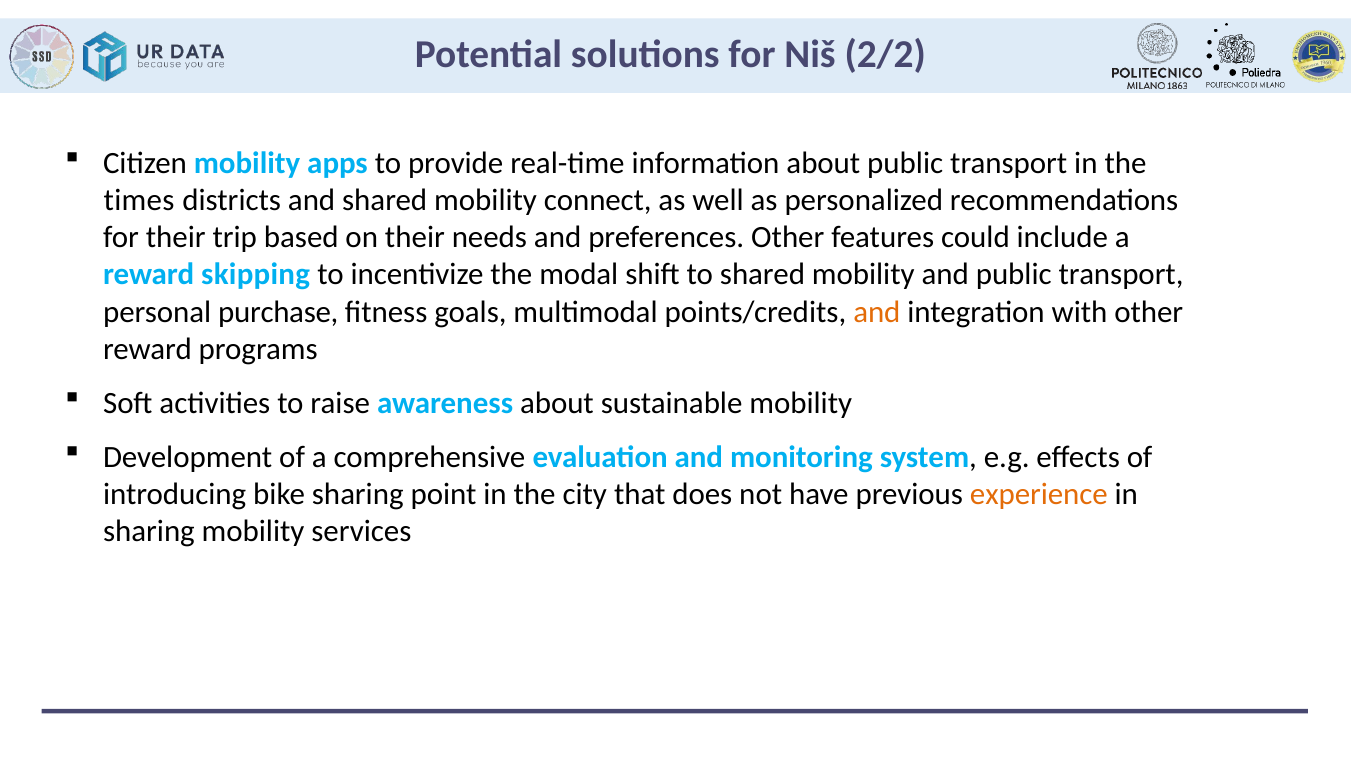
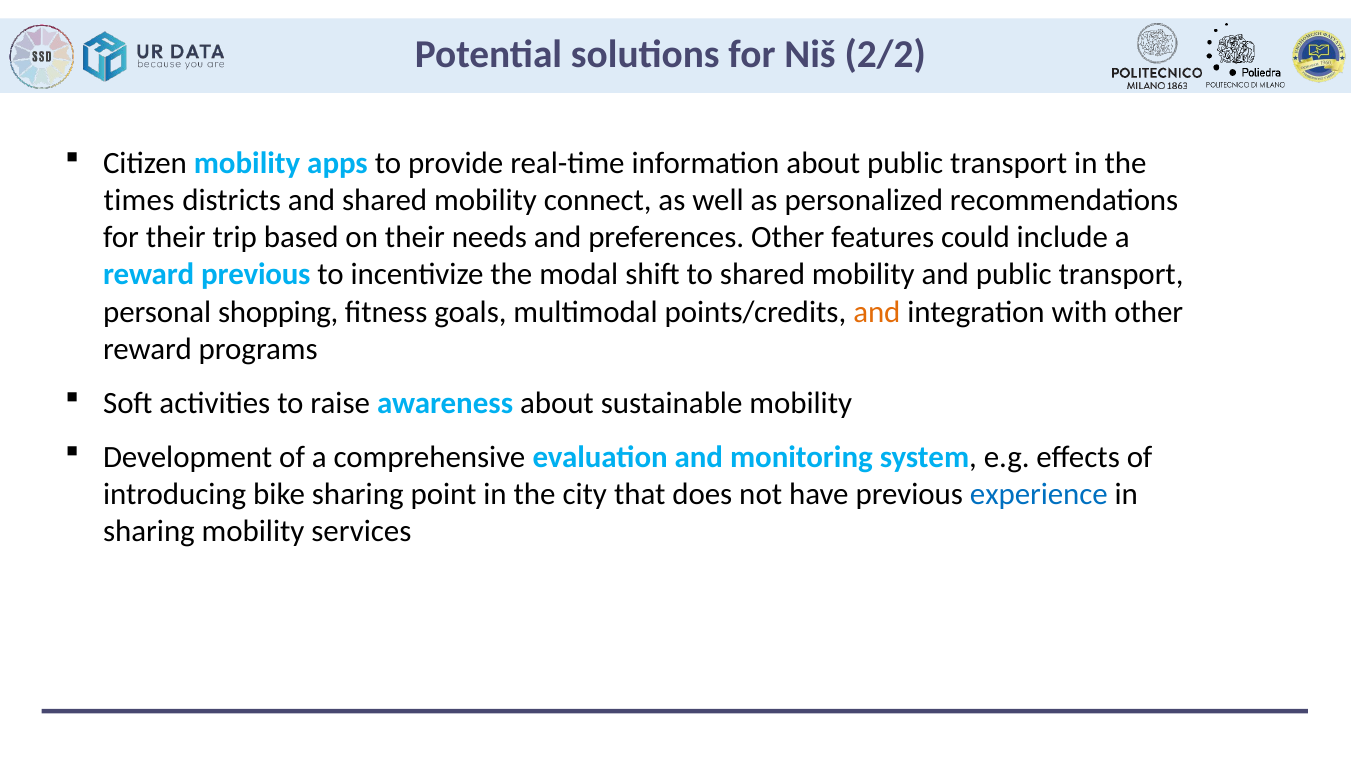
reward skipping: skipping -> previous
purchase: purchase -> shopping
experience colour: orange -> blue
